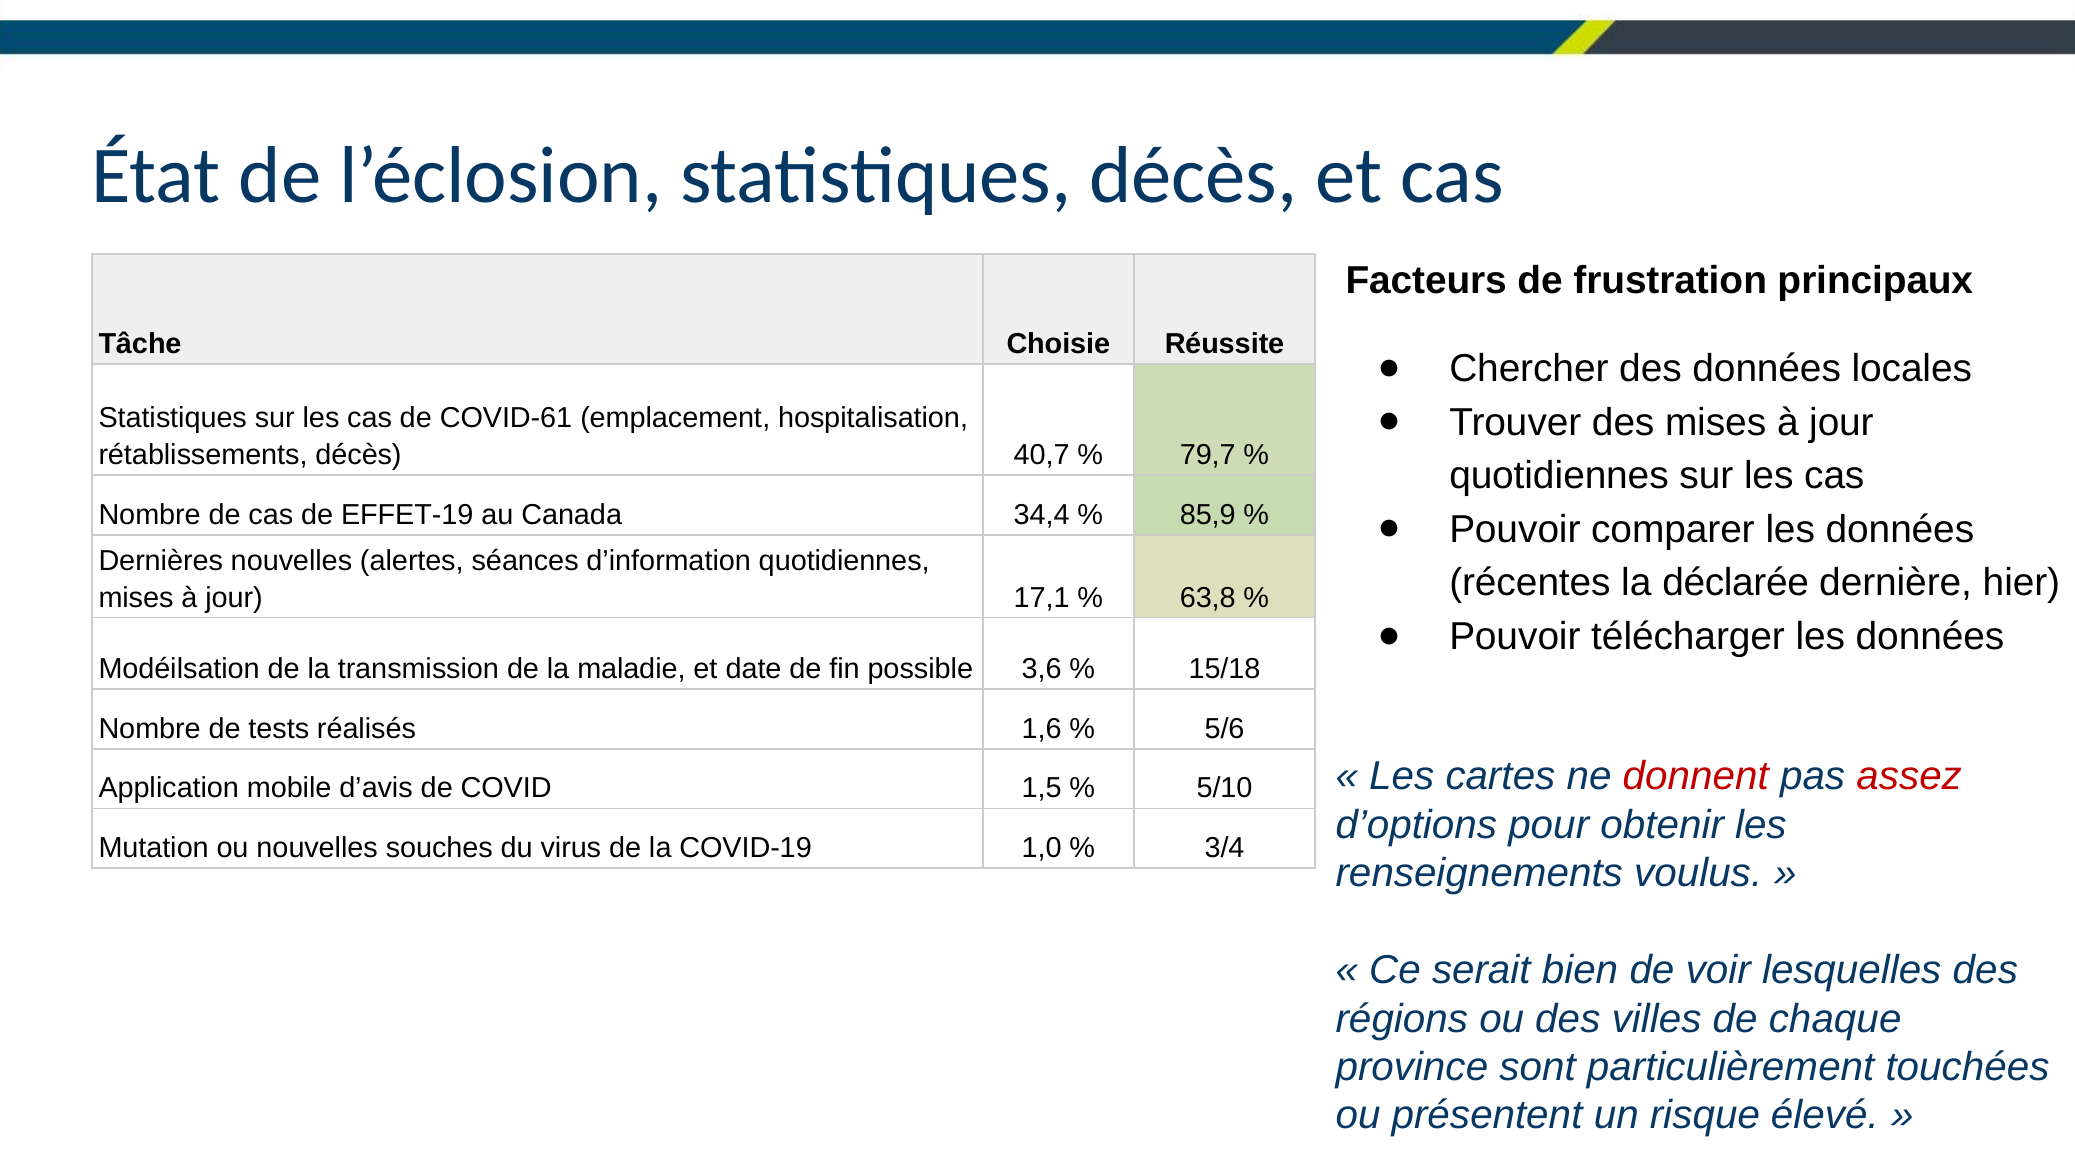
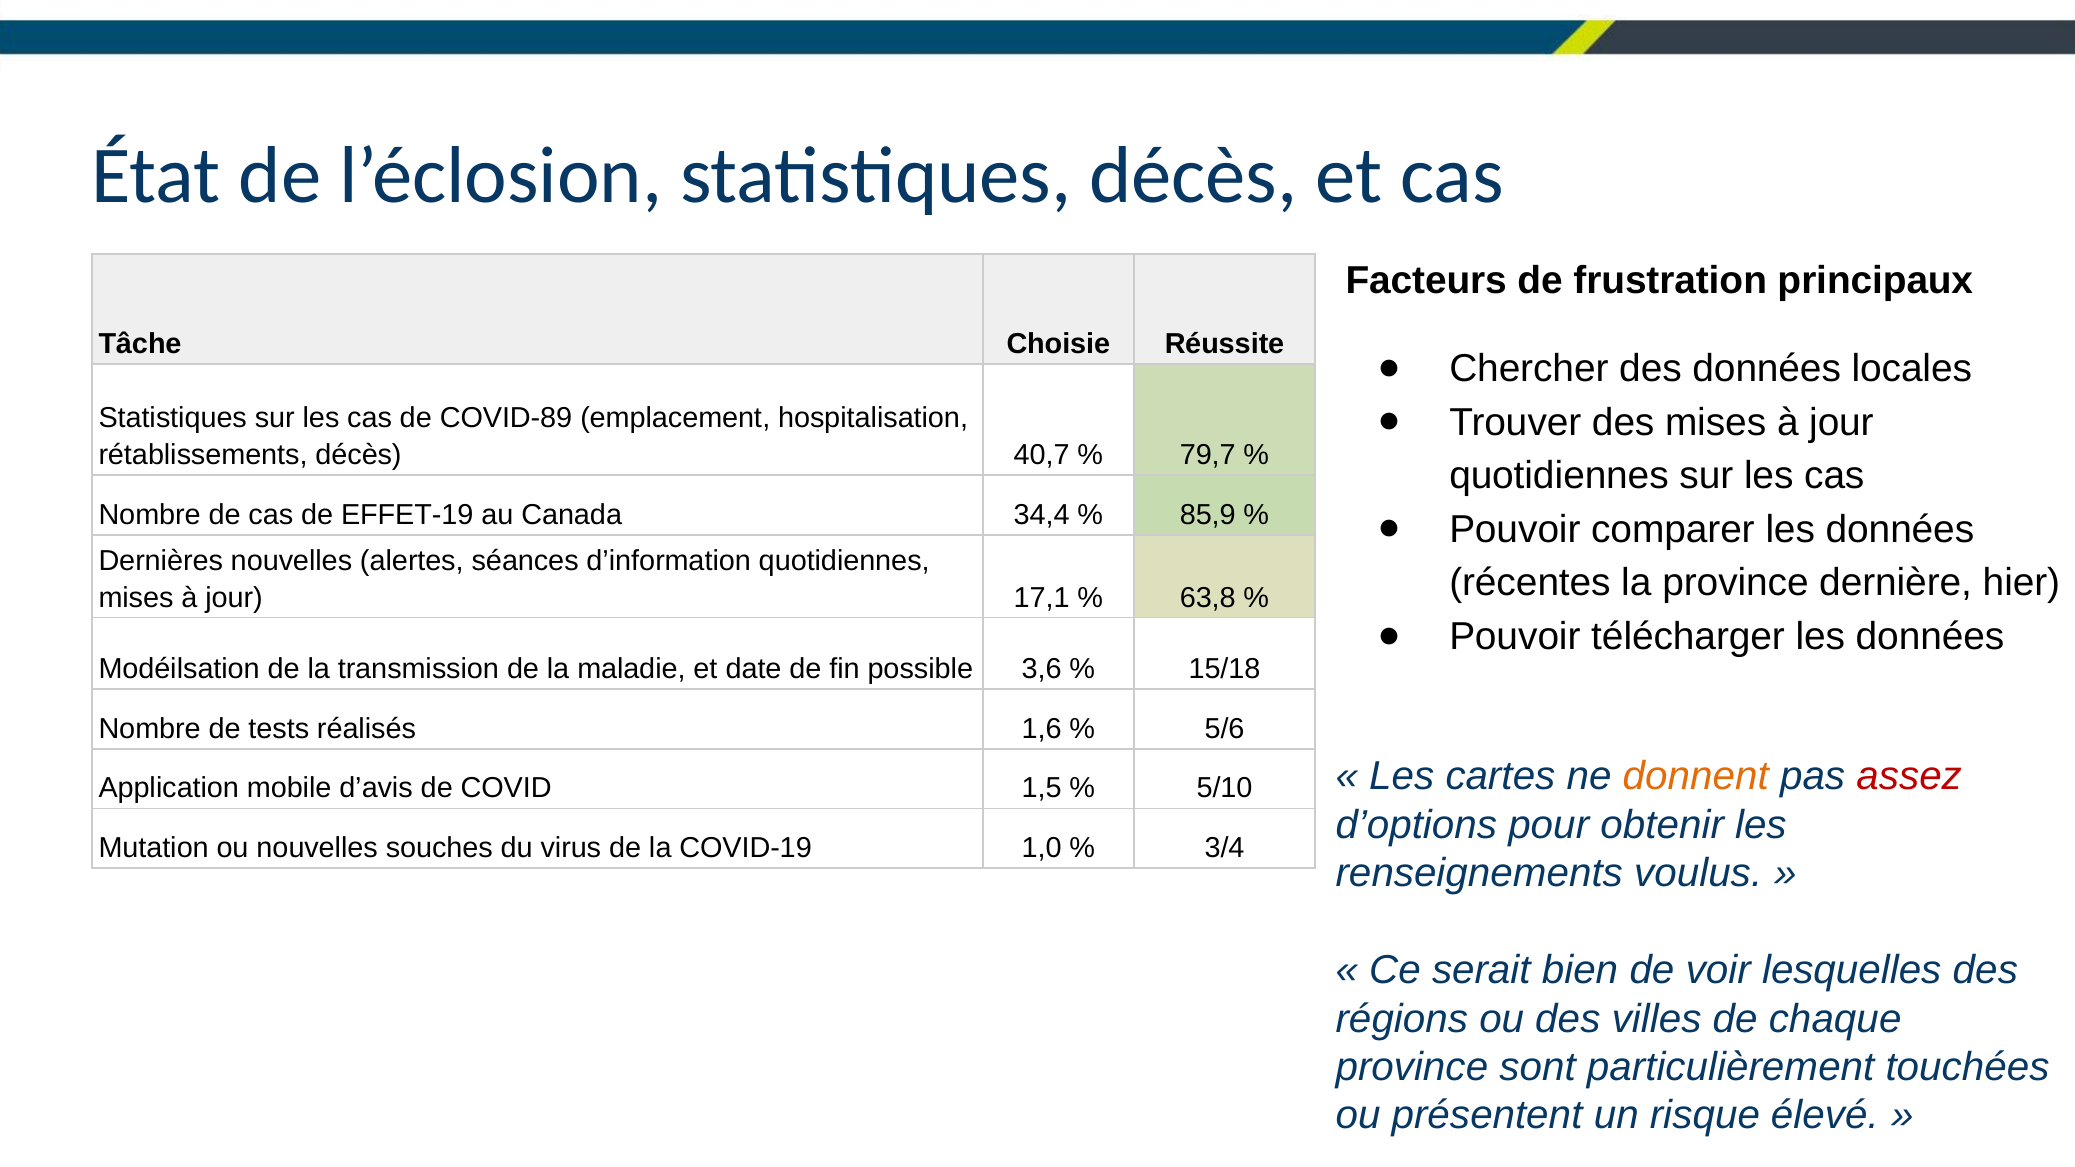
COVID-61: COVID-61 -> COVID-89
la déclarée: déclarée -> province
donnent colour: red -> orange
